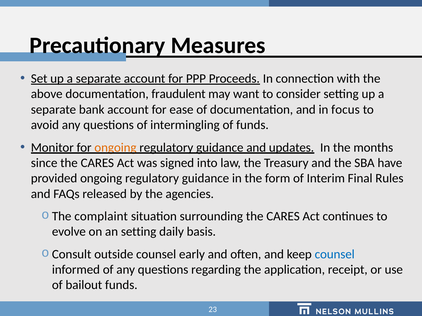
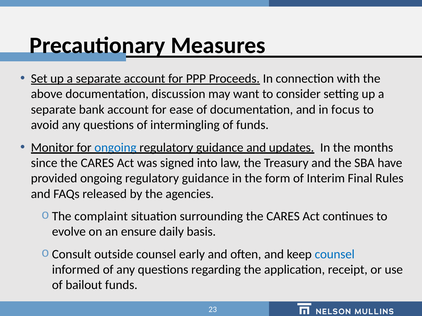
fraudulent: fraudulent -> discussion
ongoing at (115, 148) colour: orange -> blue
an setting: setting -> ensure
